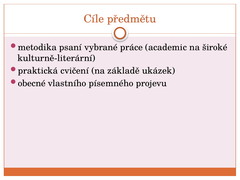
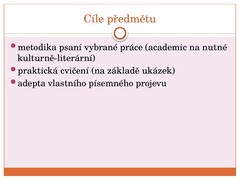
široké: široké -> nutné
obecné: obecné -> adepta
